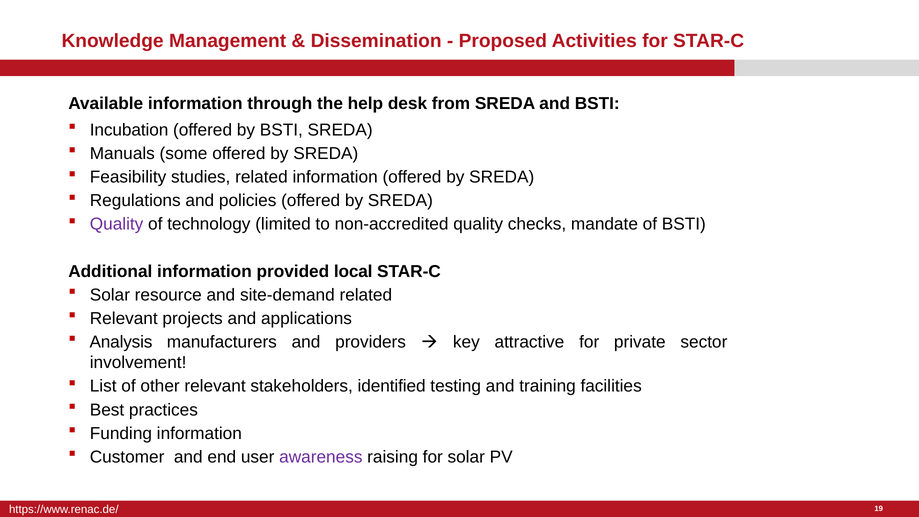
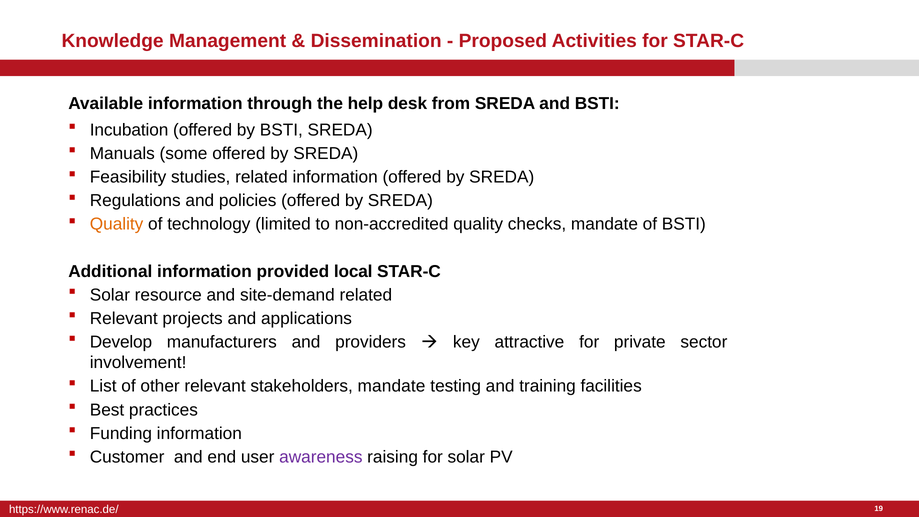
Quality at (117, 224) colour: purple -> orange
Analysis: Analysis -> Develop
stakeholders identified: identified -> mandate
